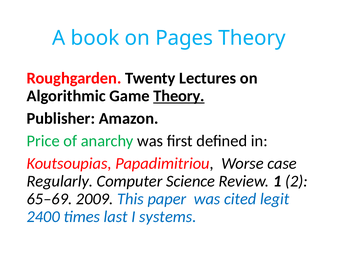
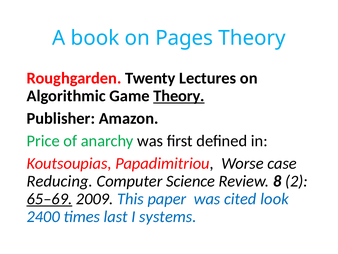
Regularly: Regularly -> Reducing
1: 1 -> 8
65–69 underline: none -> present
legit: legit -> look
